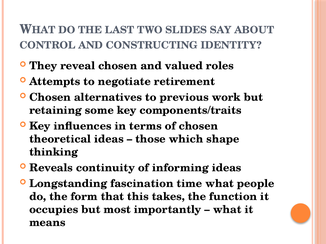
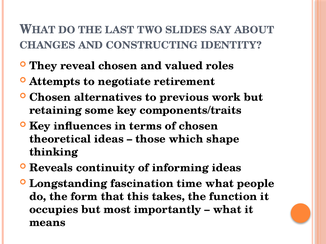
CONTROL: CONTROL -> CHANGES
